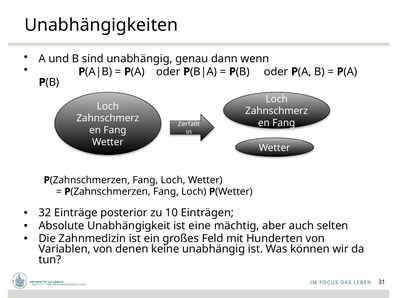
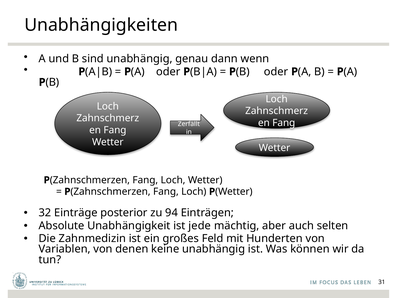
10: 10 -> 94
eine: eine -> jede
